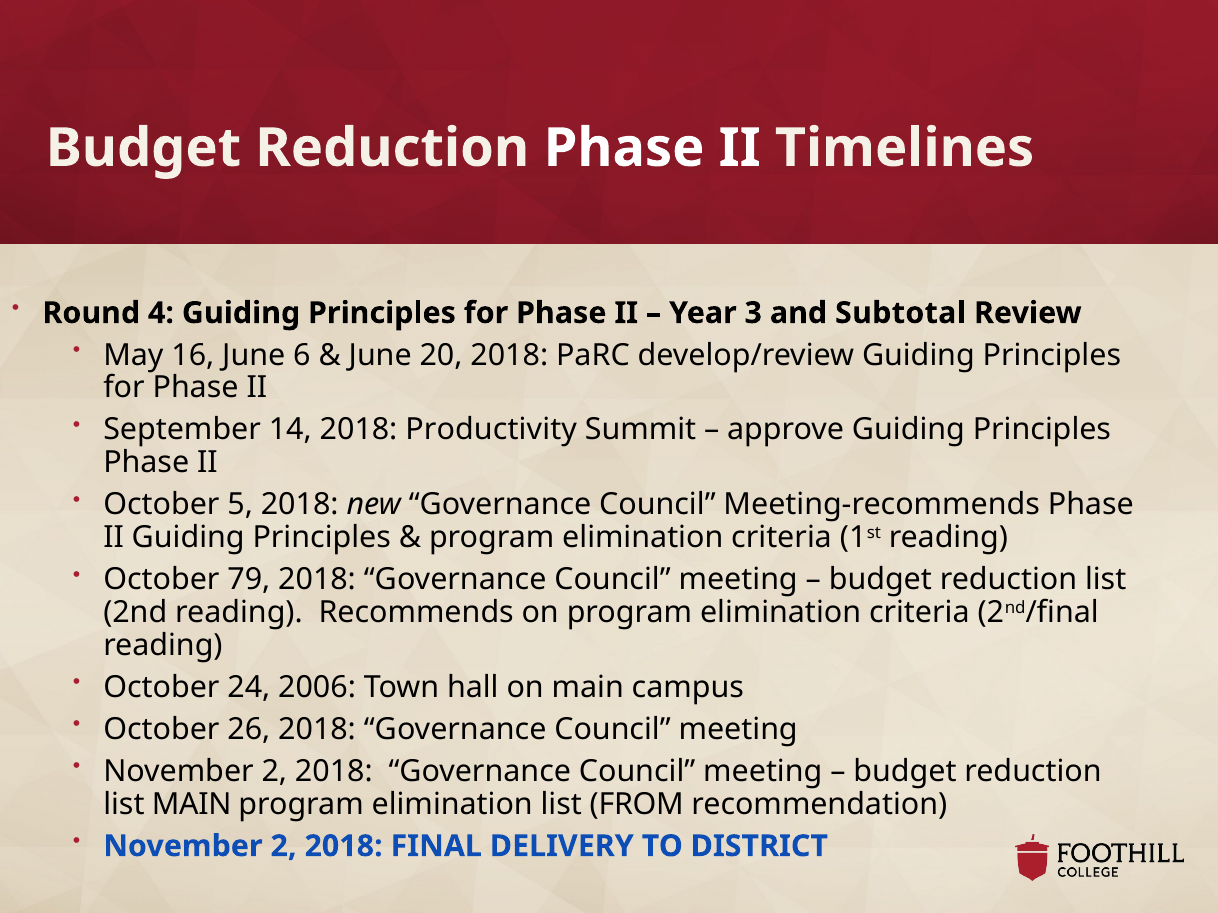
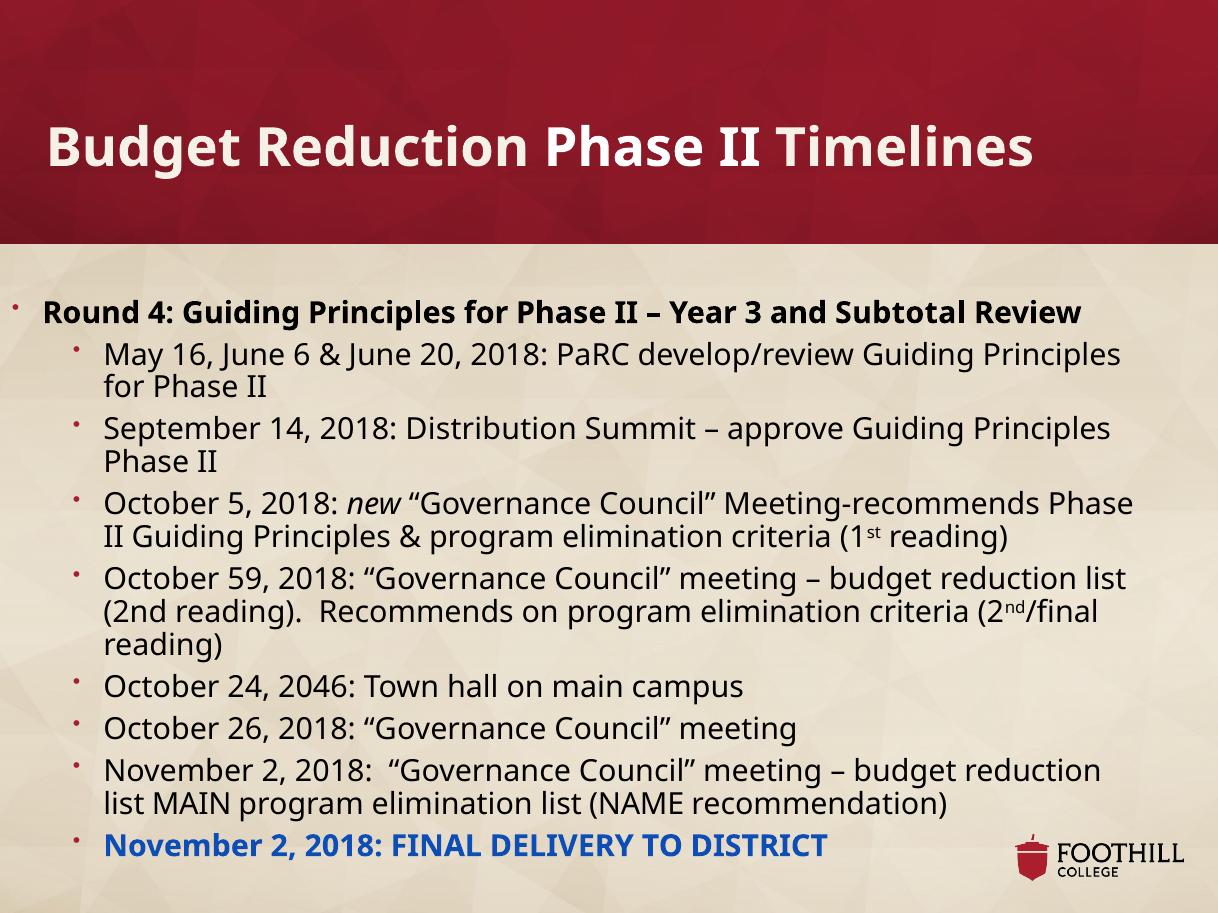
Productivity: Productivity -> Distribution
79: 79 -> 59
2006: 2006 -> 2046
FROM: FROM -> NAME
